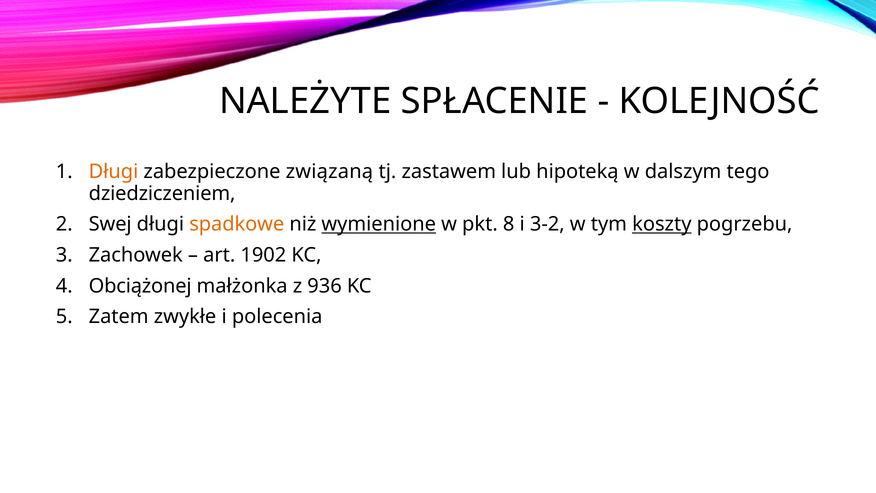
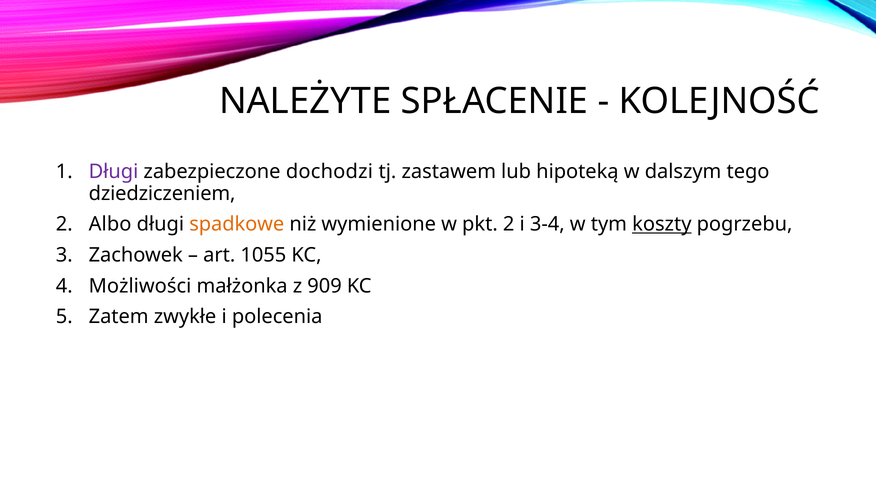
Długi at (114, 172) colour: orange -> purple
związaną: związaną -> dochodzi
Swej: Swej -> Albo
wymienione underline: present -> none
pkt 8: 8 -> 2
3-2: 3-2 -> 3-4
1902: 1902 -> 1055
Obciążonej: Obciążonej -> Możliwości
936: 936 -> 909
